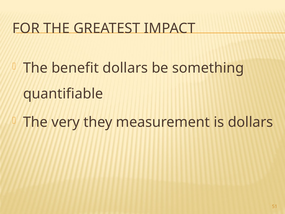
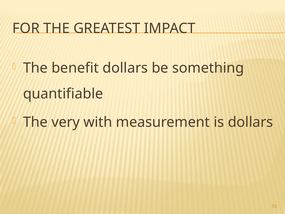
they: they -> with
